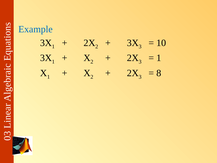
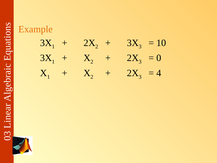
Example colour: blue -> orange
1 at (159, 58): 1 -> 0
8: 8 -> 4
